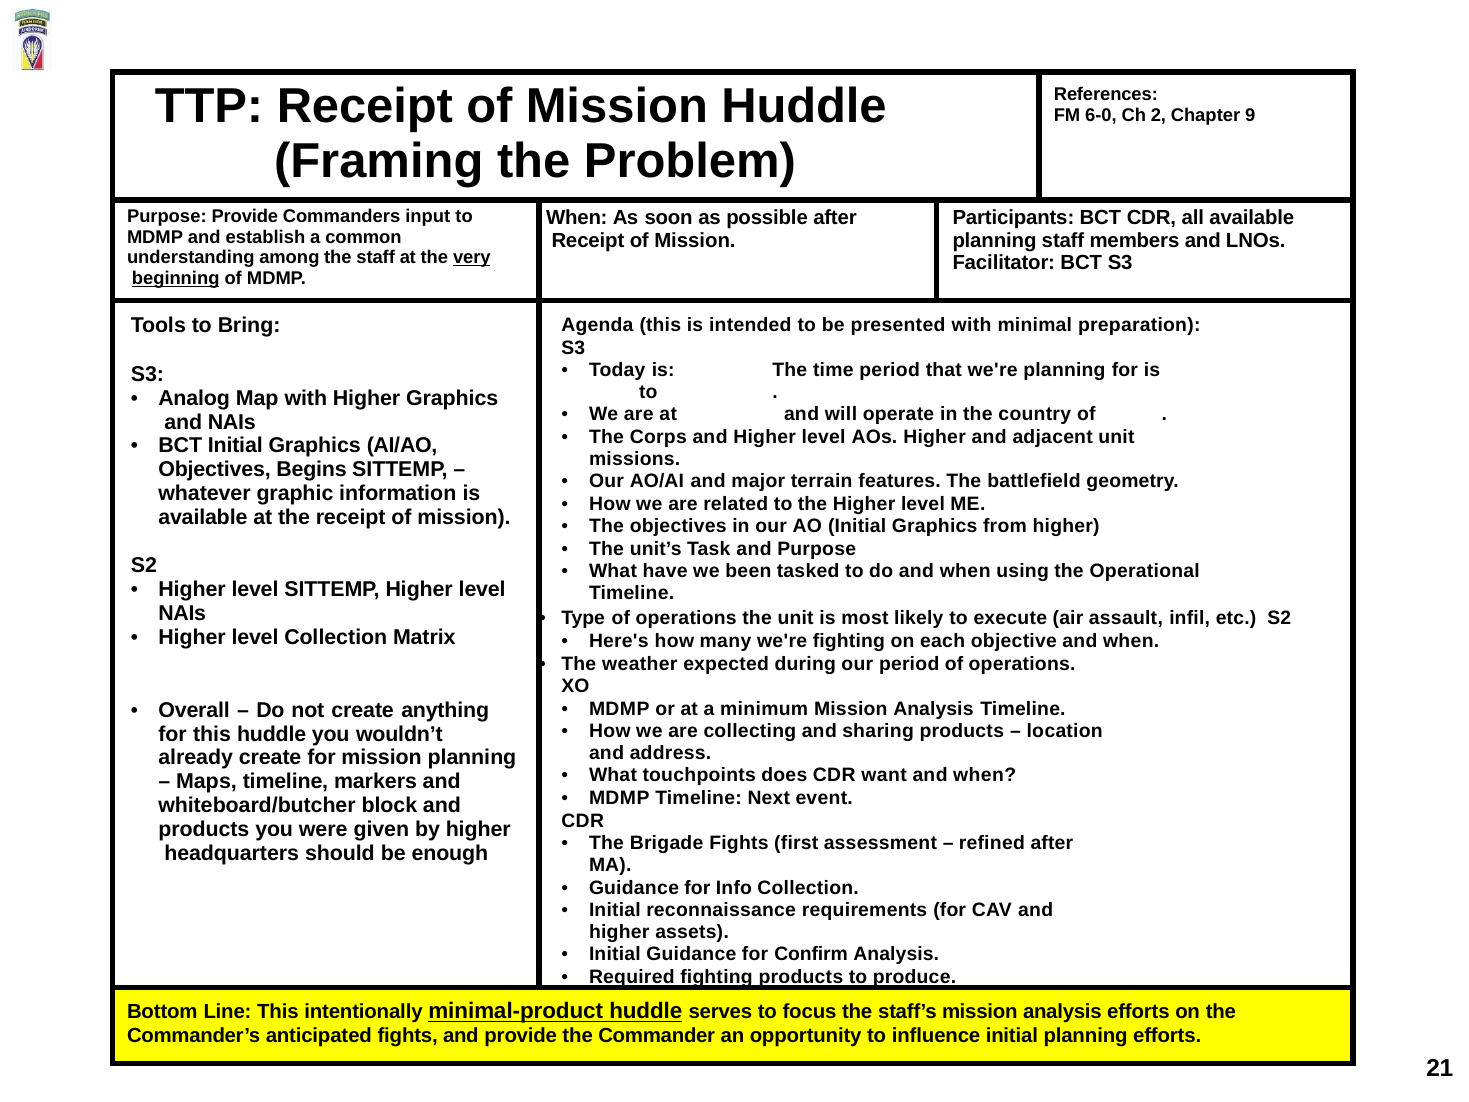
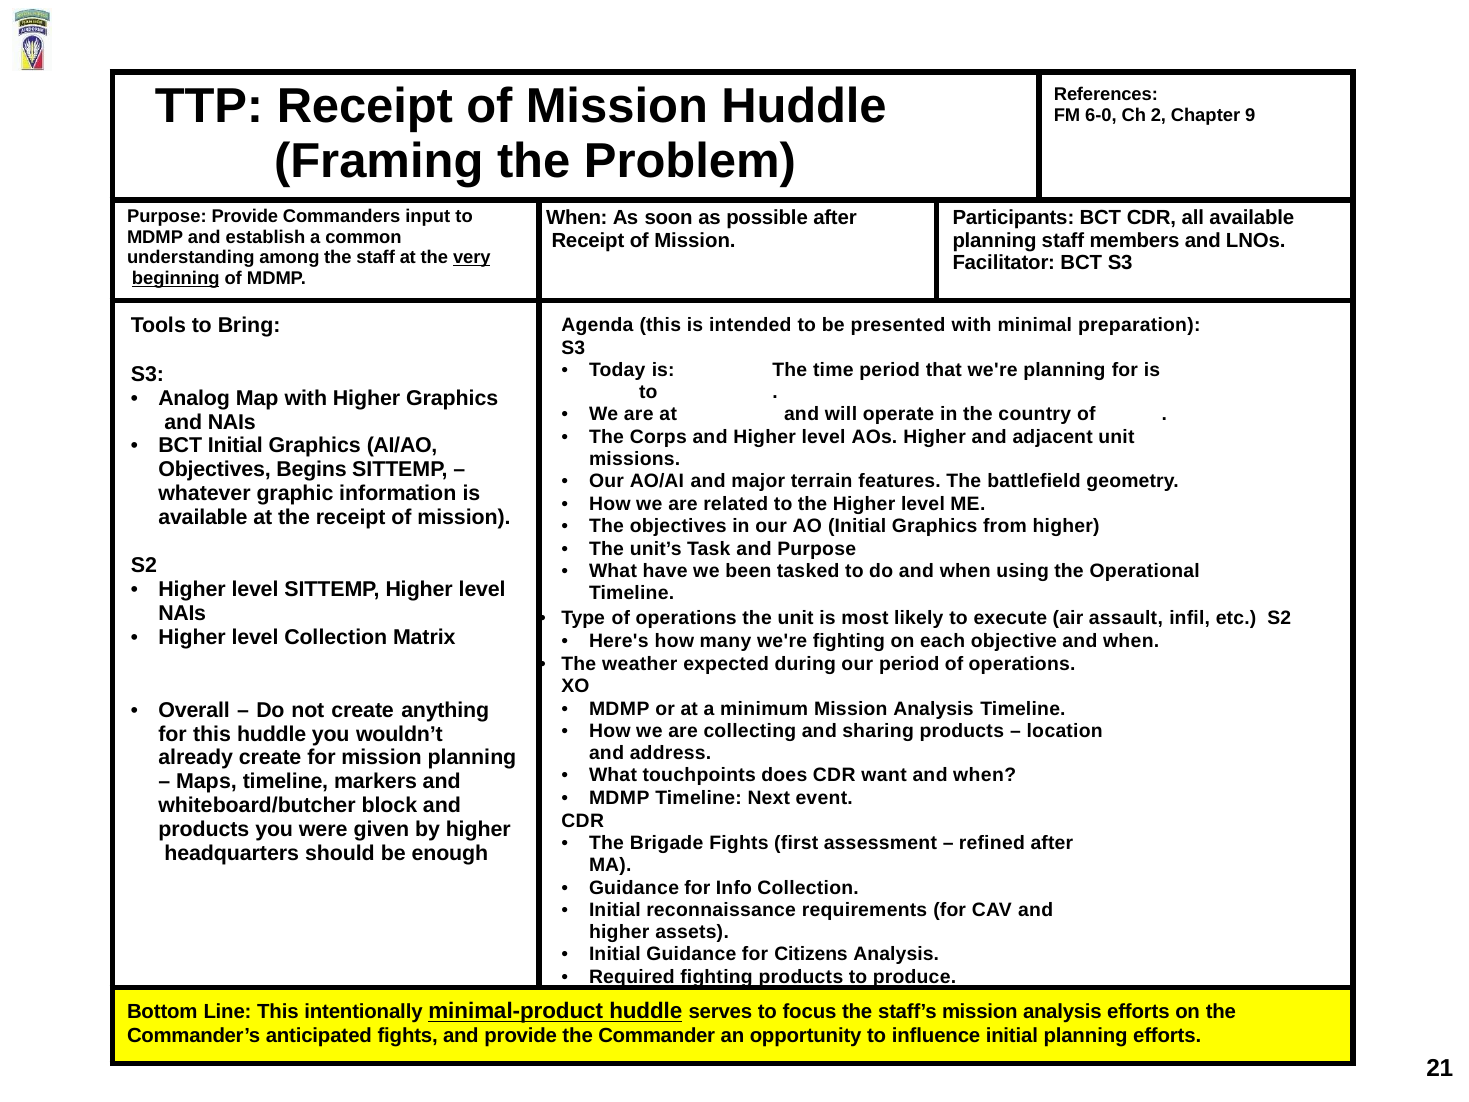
Confirm: Confirm -> Citizens
